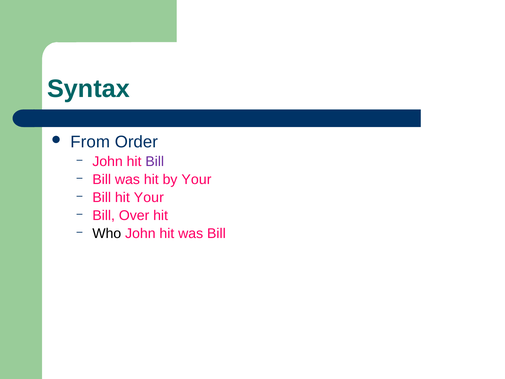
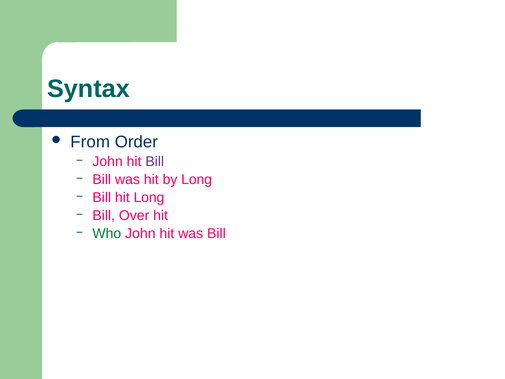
by Your: Your -> Long
hit Your: Your -> Long
Who colour: black -> green
